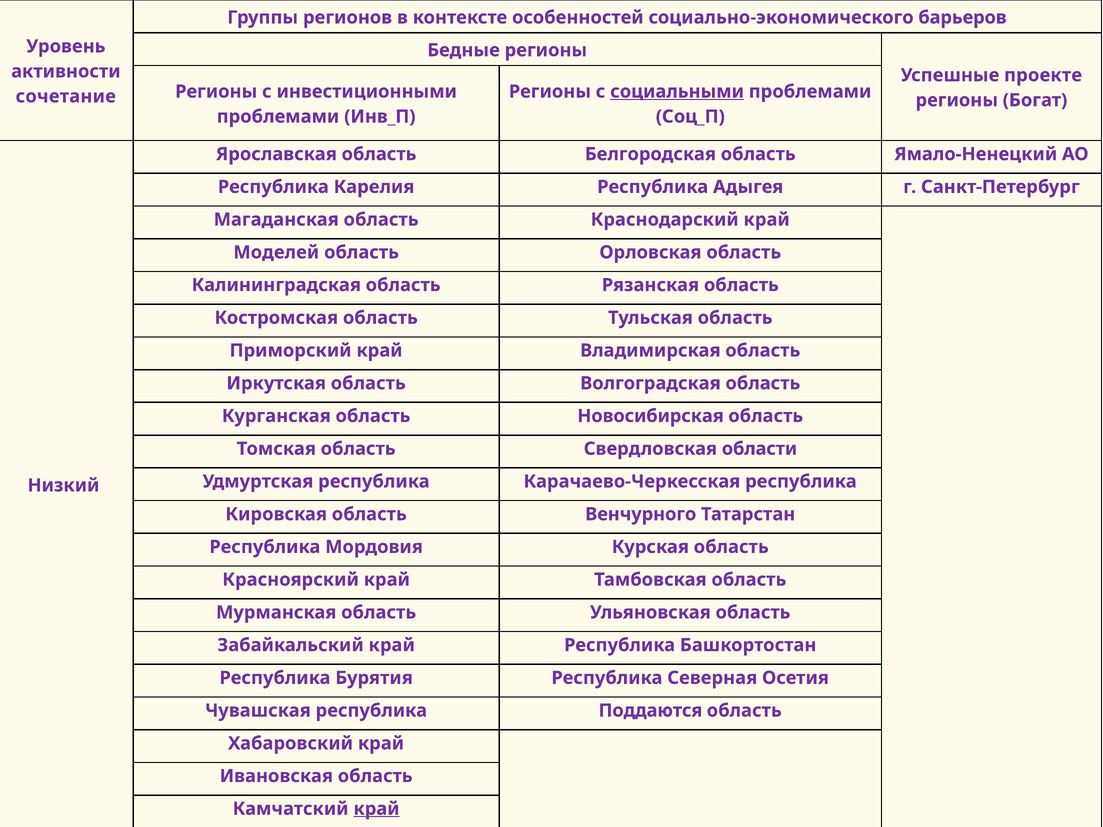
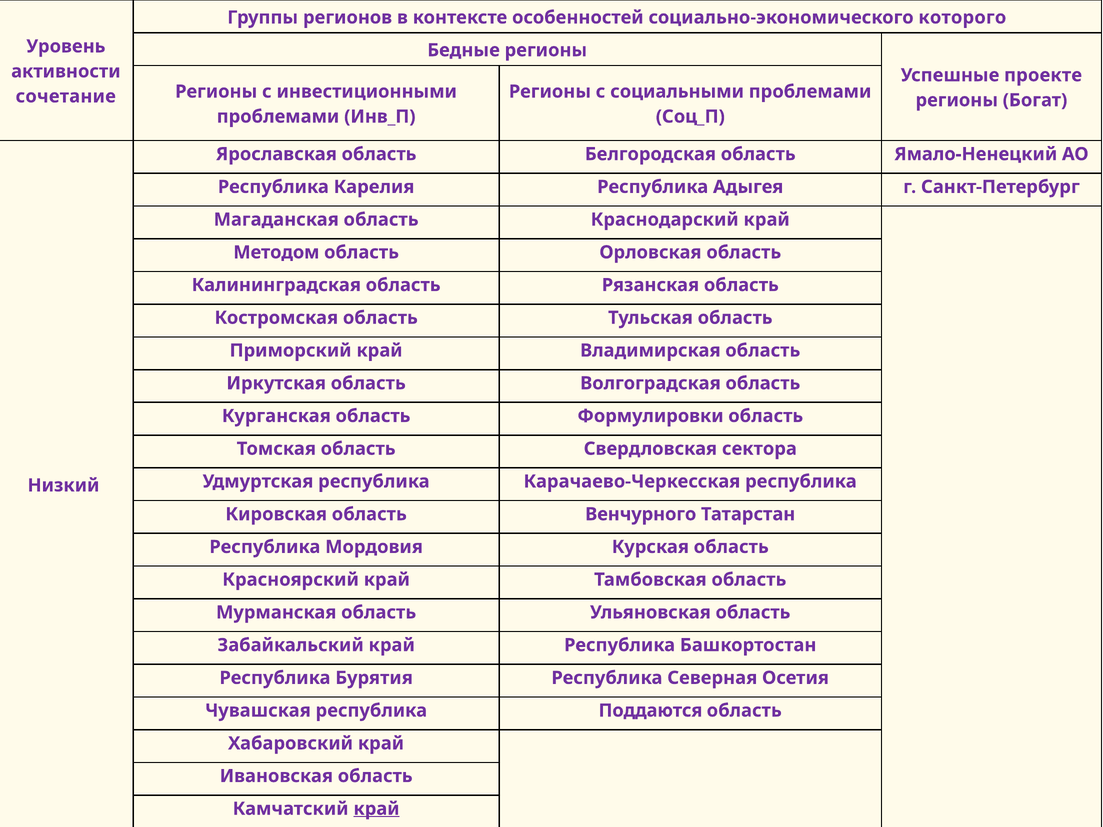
барьеров: барьеров -> которого
социальными underline: present -> none
Моделей: Моделей -> Методом
Новосибирская: Новосибирская -> Формулировки
области: области -> сектора
